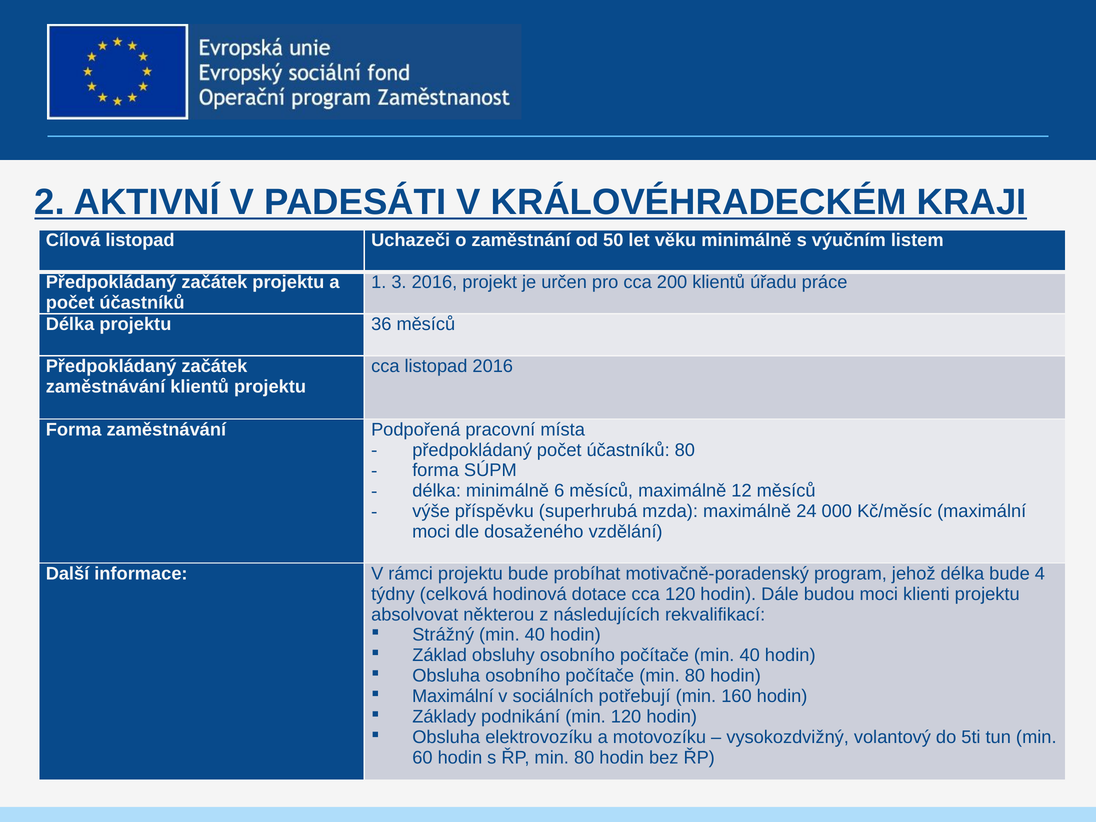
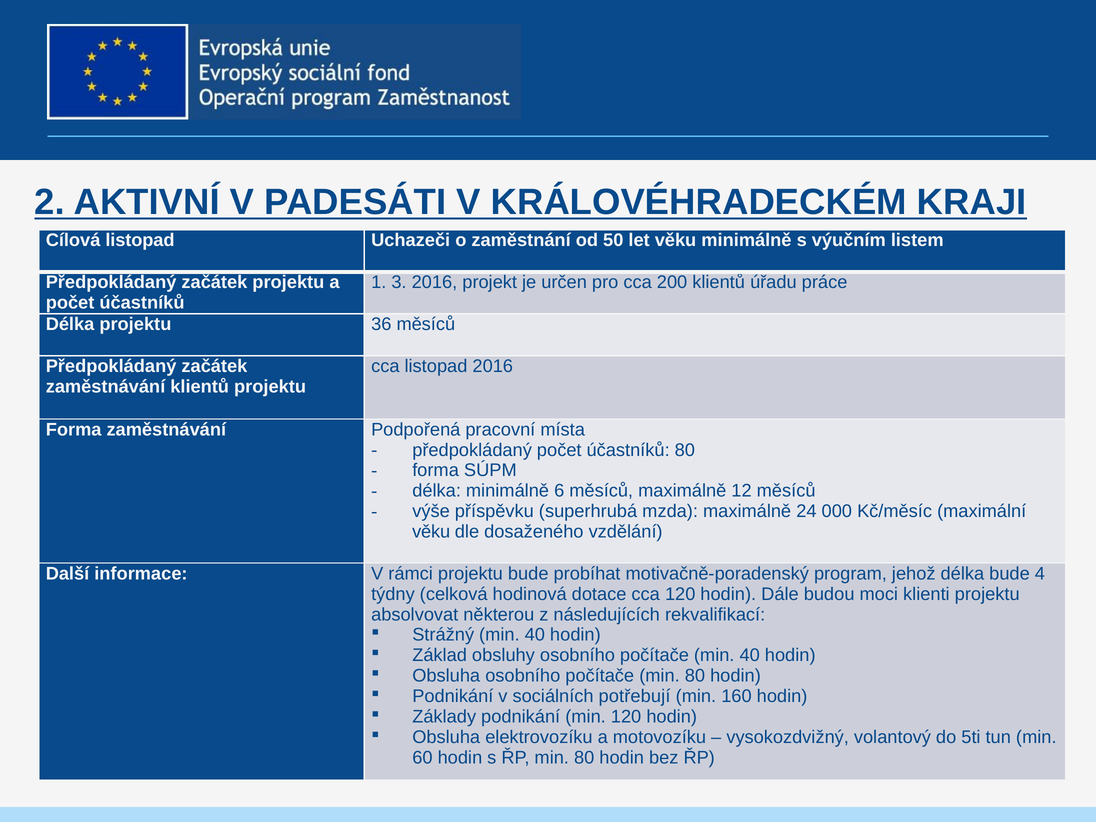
moci at (431, 532): moci -> věku
Maximální at (453, 696): Maximální -> Podnikání
